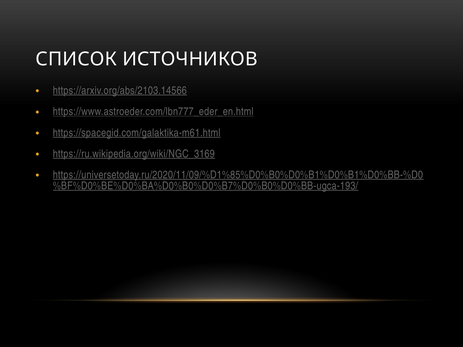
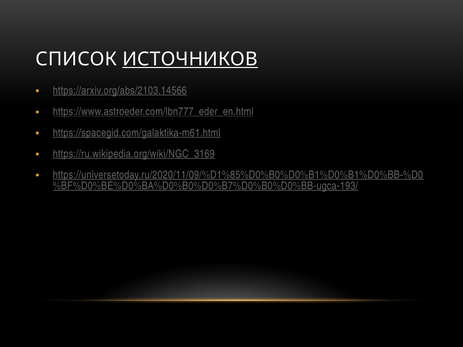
ИСТОЧНИКОВ underline: none -> present
